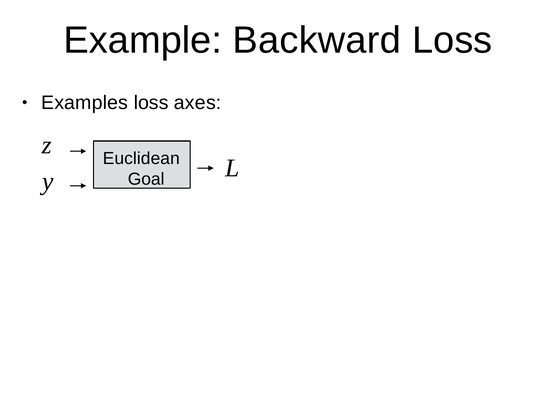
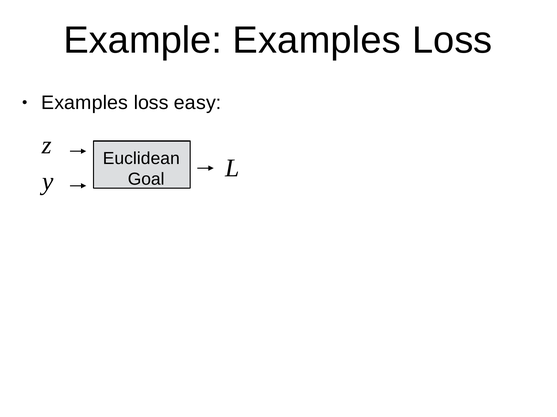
Example Backward: Backward -> Examples
axes: axes -> easy
